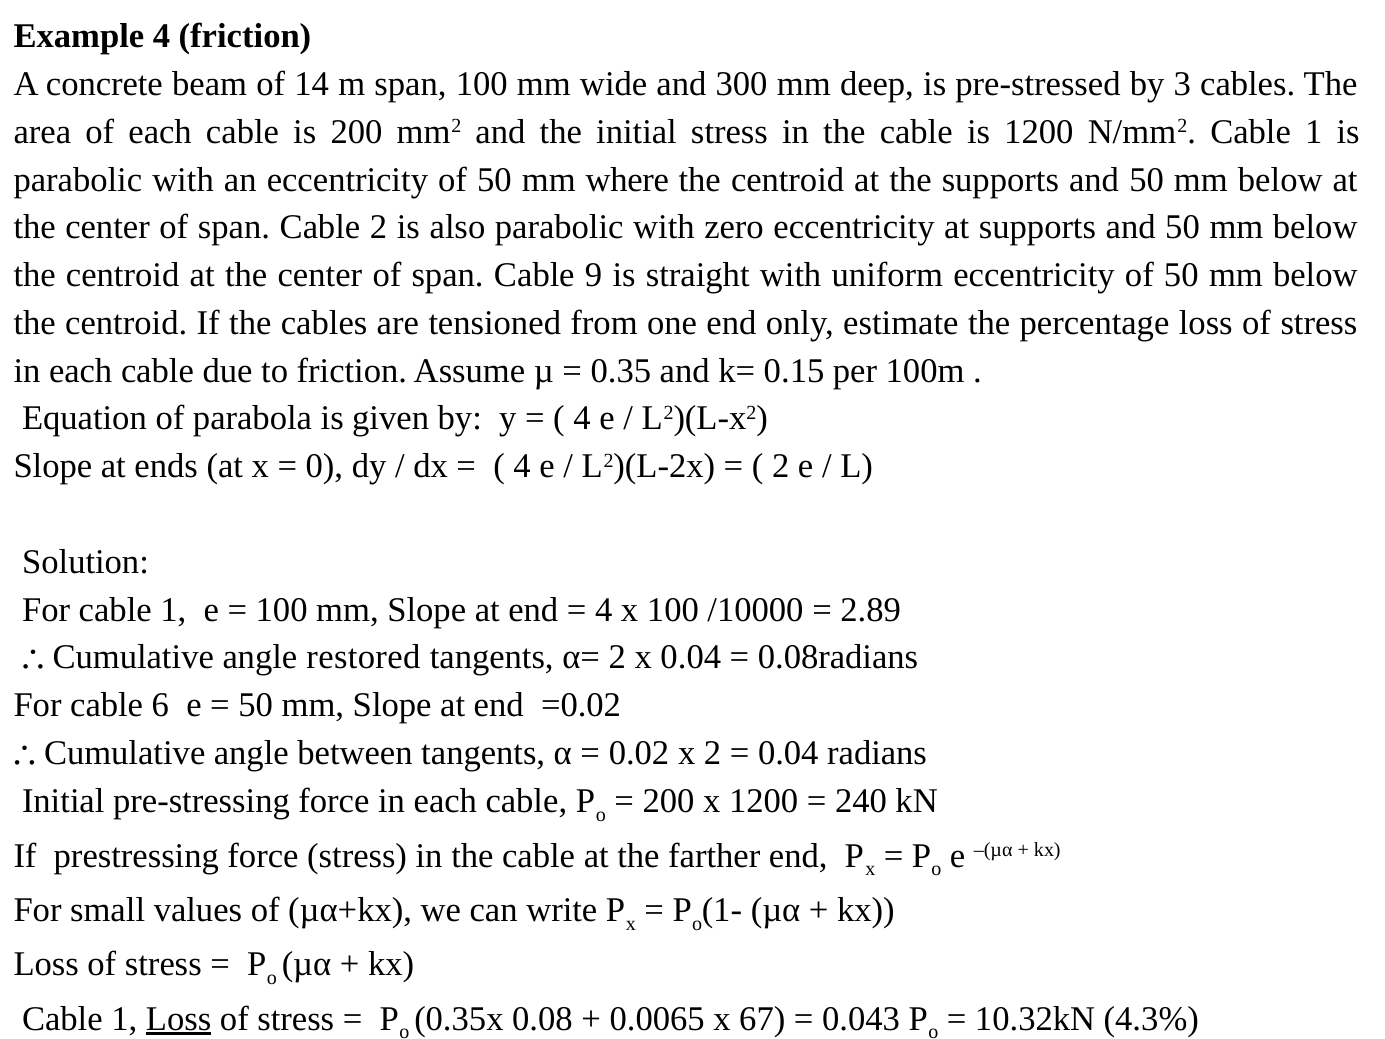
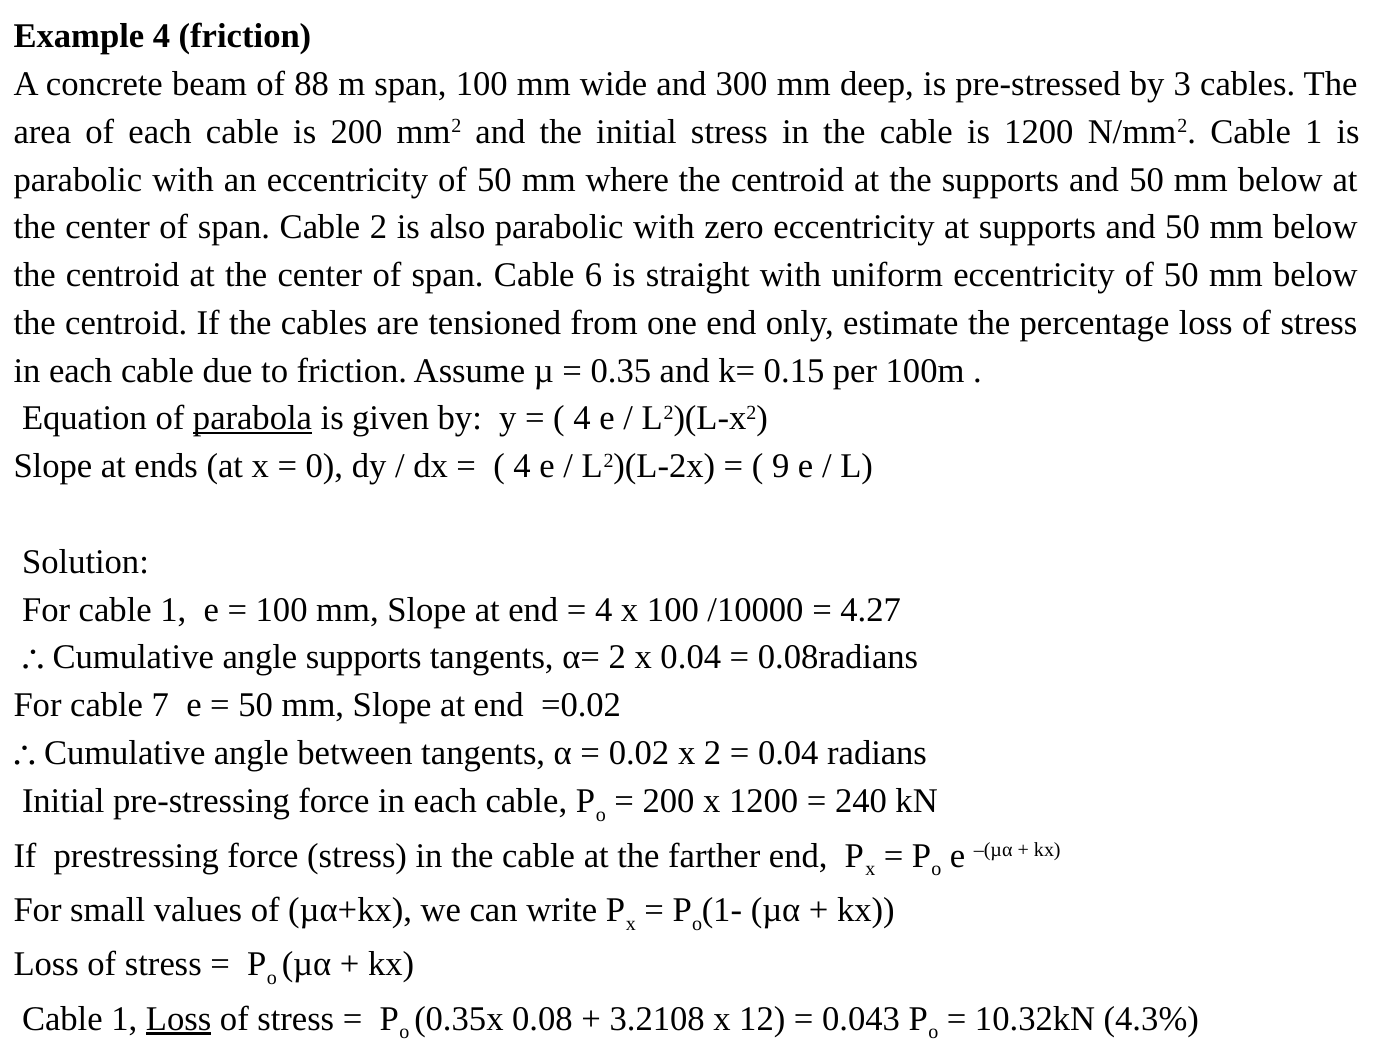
14: 14 -> 88
9: 9 -> 6
parabola underline: none -> present
2 at (781, 466): 2 -> 9
2.89: 2.89 -> 4.27
angle restored: restored -> supports
6: 6 -> 7
0.0065: 0.0065 -> 3.2108
67: 67 -> 12
